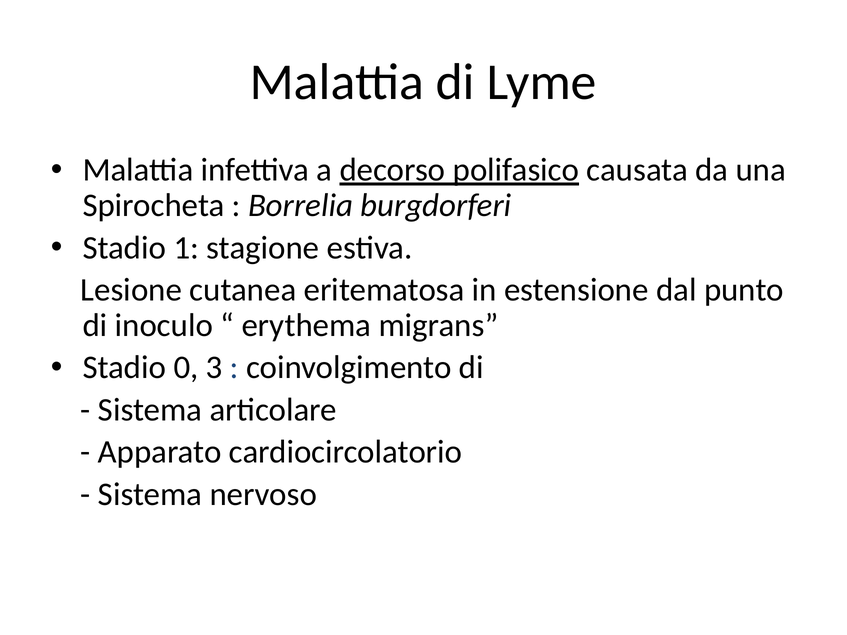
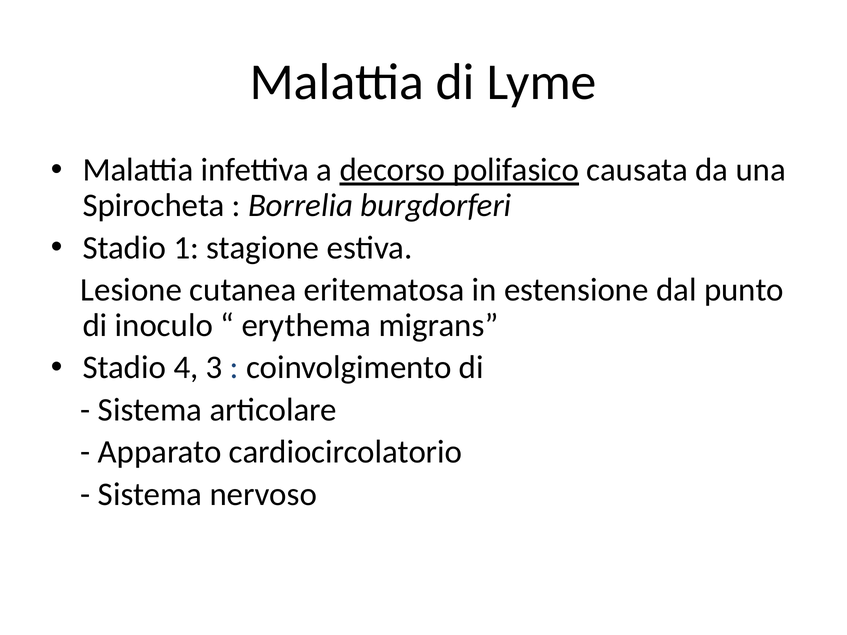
0: 0 -> 4
